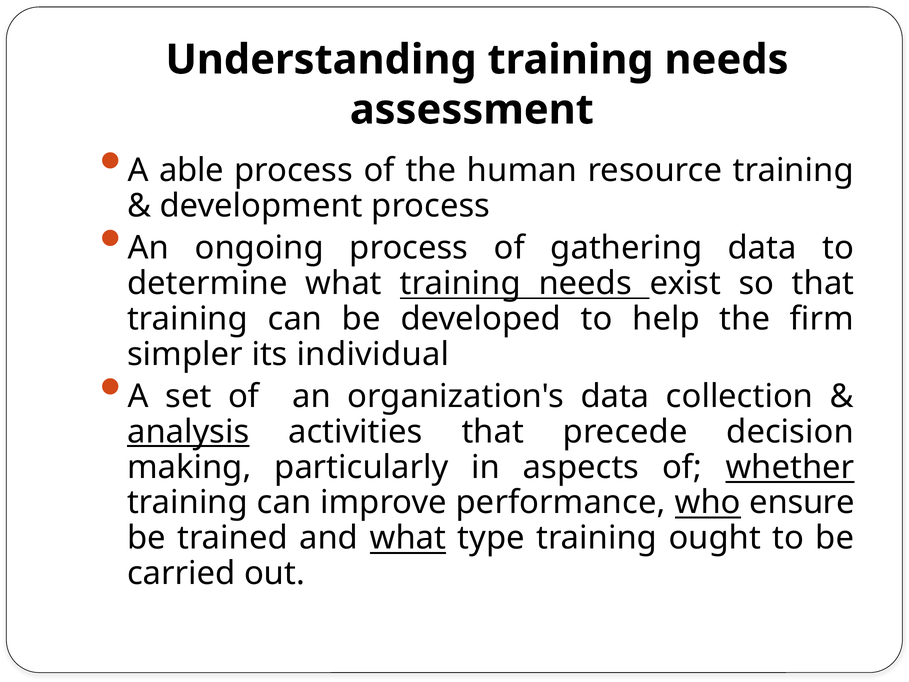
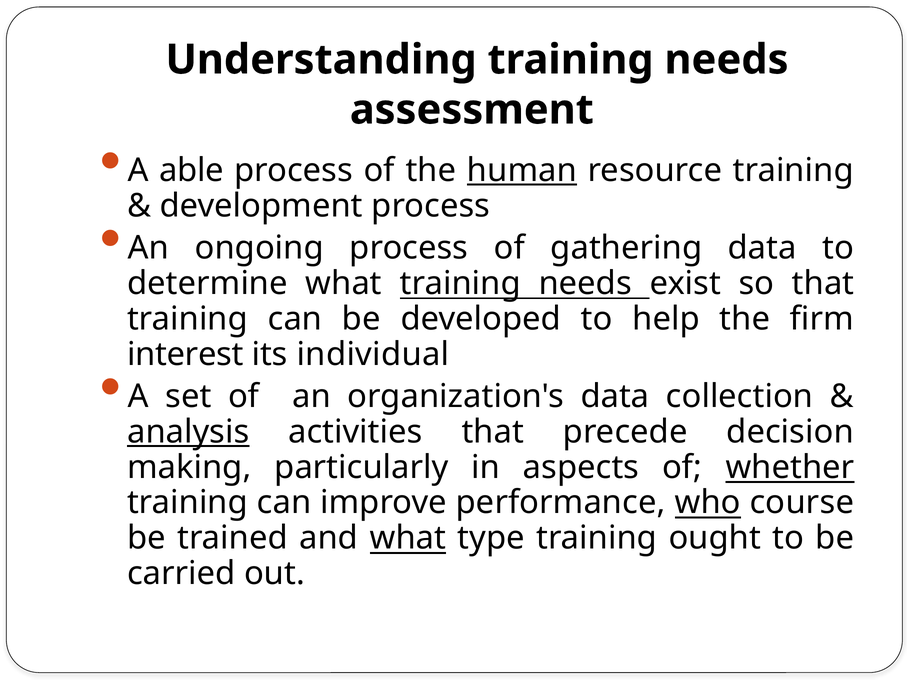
human underline: none -> present
simpler: simpler -> interest
ensure: ensure -> course
